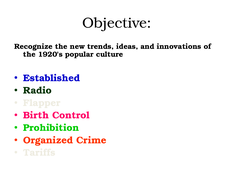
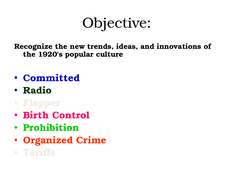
Established: Established -> Committed
